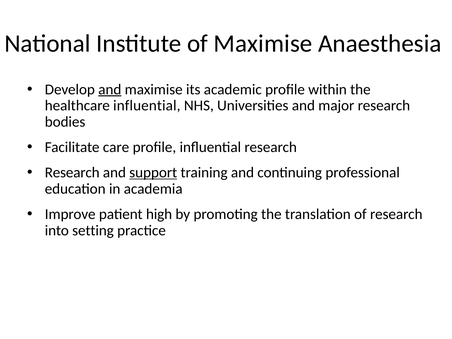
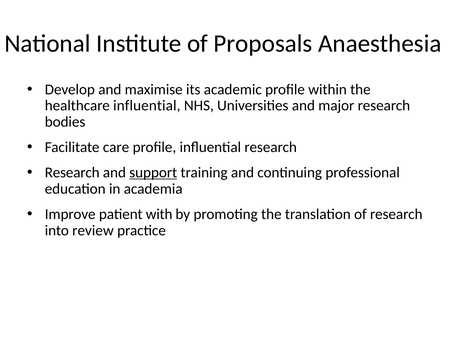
of Maximise: Maximise -> Proposals
and at (110, 89) underline: present -> none
high: high -> with
setting: setting -> review
